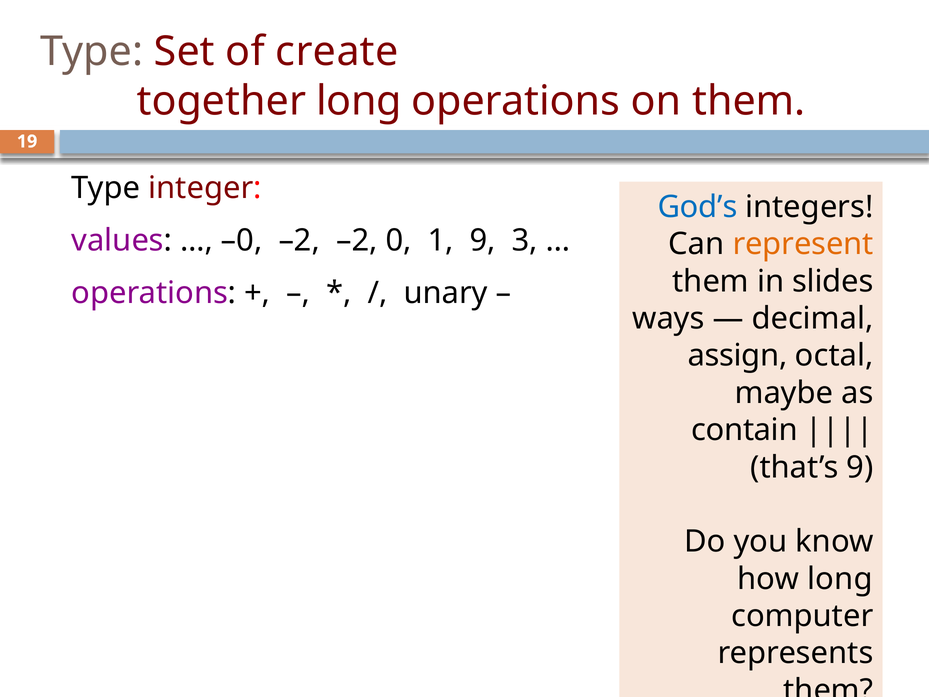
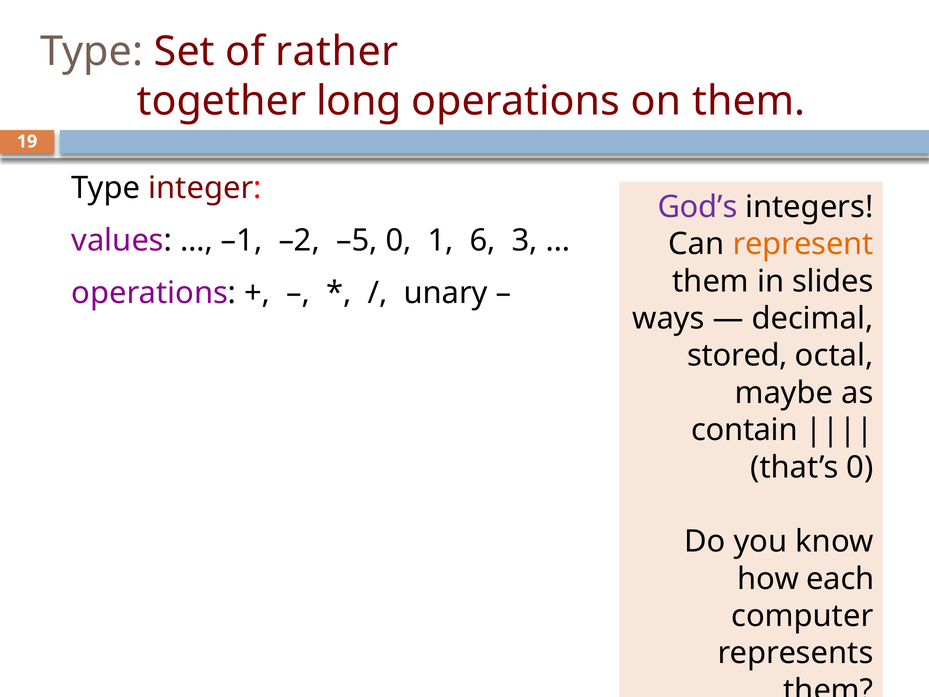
create: create -> rather
God’s colour: blue -> purple
–0: –0 -> –1
–2 –2: –2 -> –5
1 9: 9 -> 6
assign: assign -> stored
that’s 9: 9 -> 0
how long: long -> each
